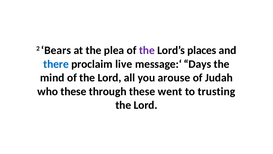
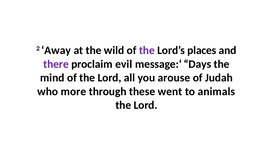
Bears: Bears -> Away
plea: plea -> wild
there colour: blue -> purple
live: live -> evil
who these: these -> more
trusting: trusting -> animals
